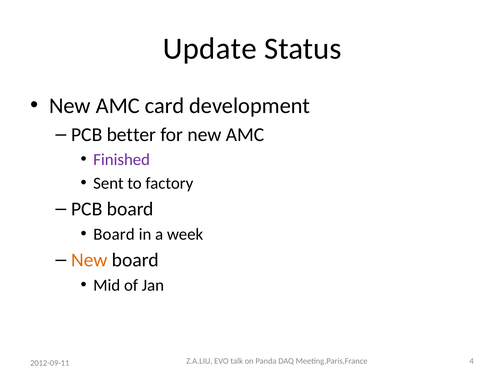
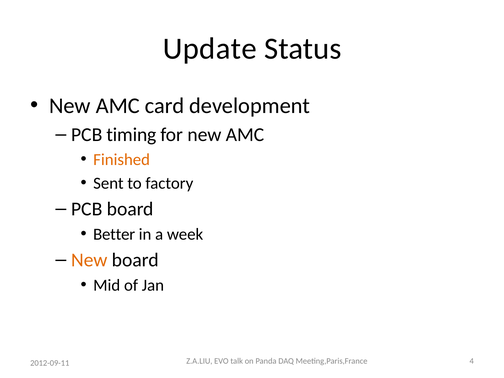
better: better -> timing
Finished colour: purple -> orange
Board at (114, 234): Board -> Better
